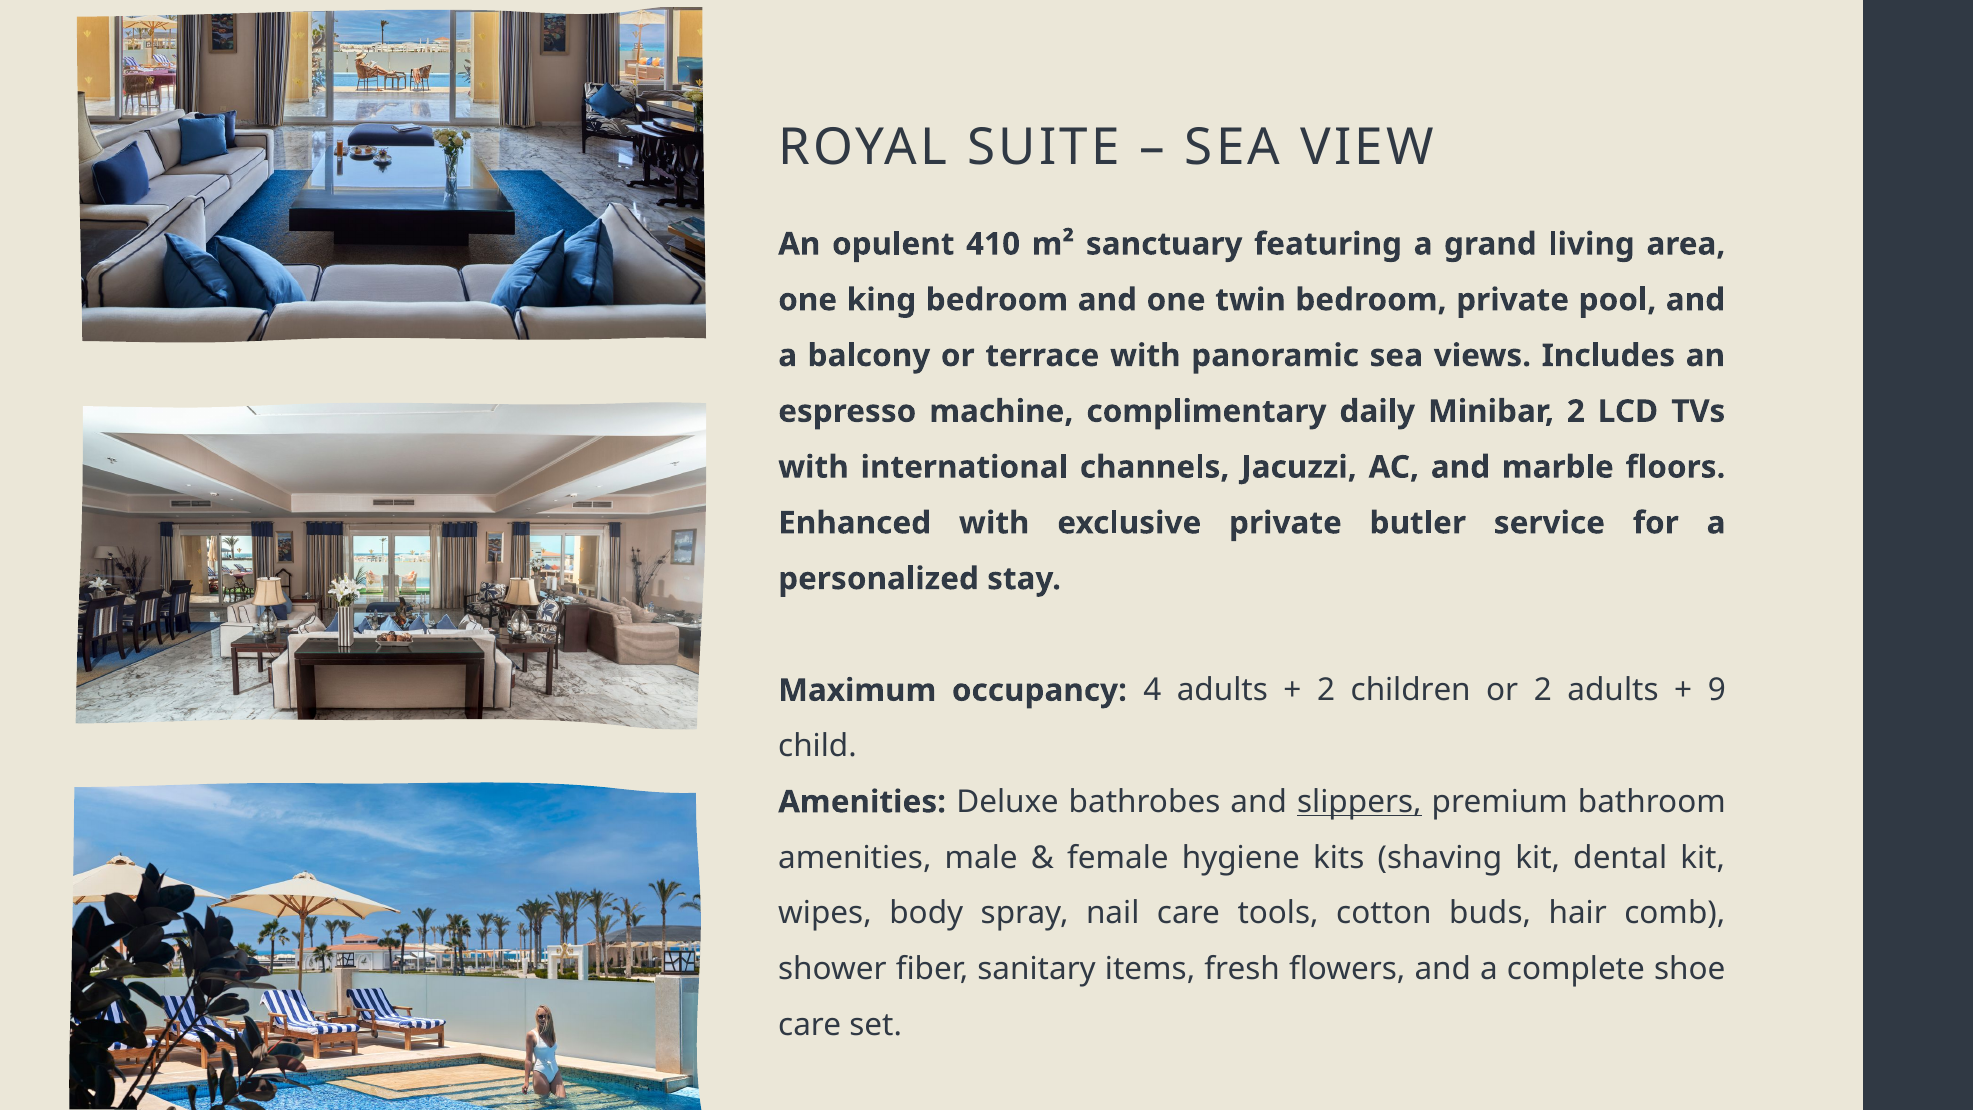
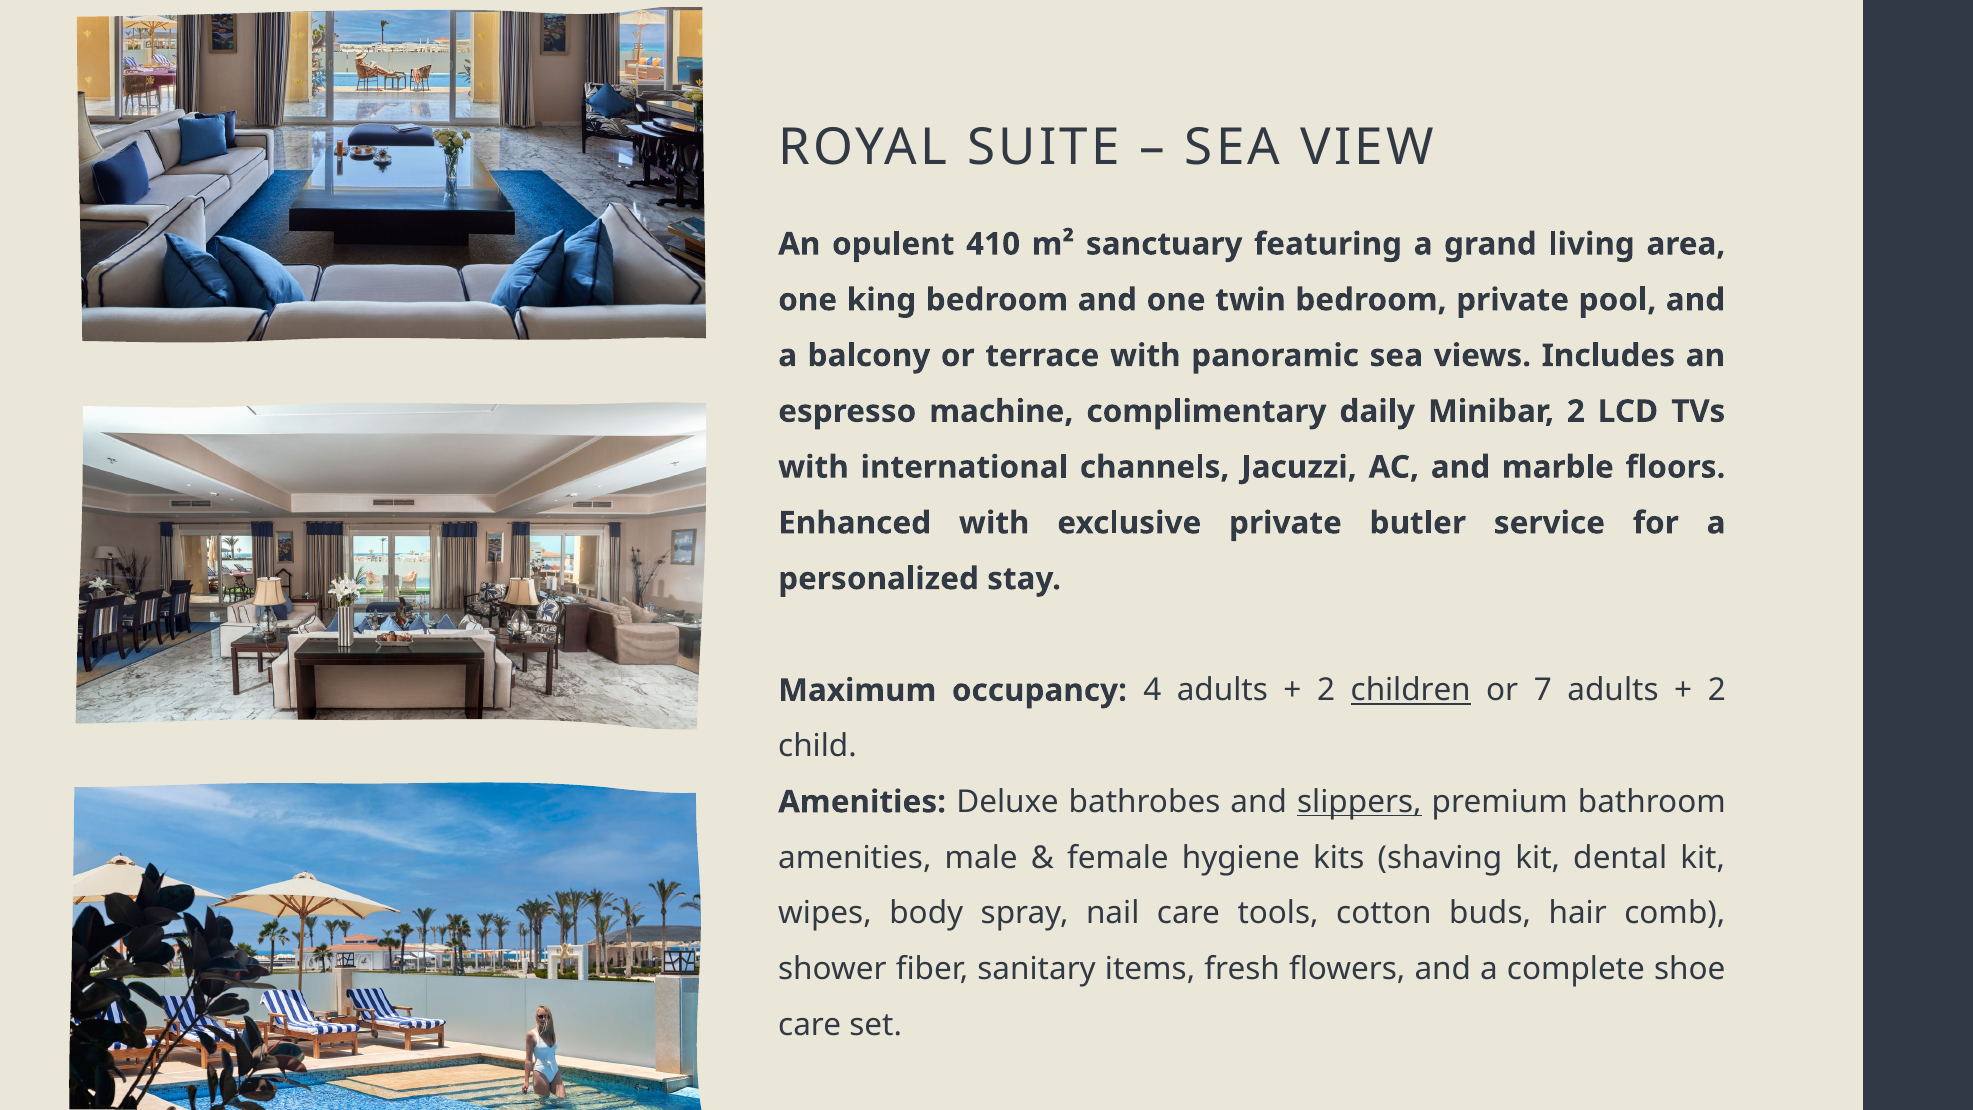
children underline: none -> present
or 2: 2 -> 7
9 at (1717, 690): 9 -> 2
